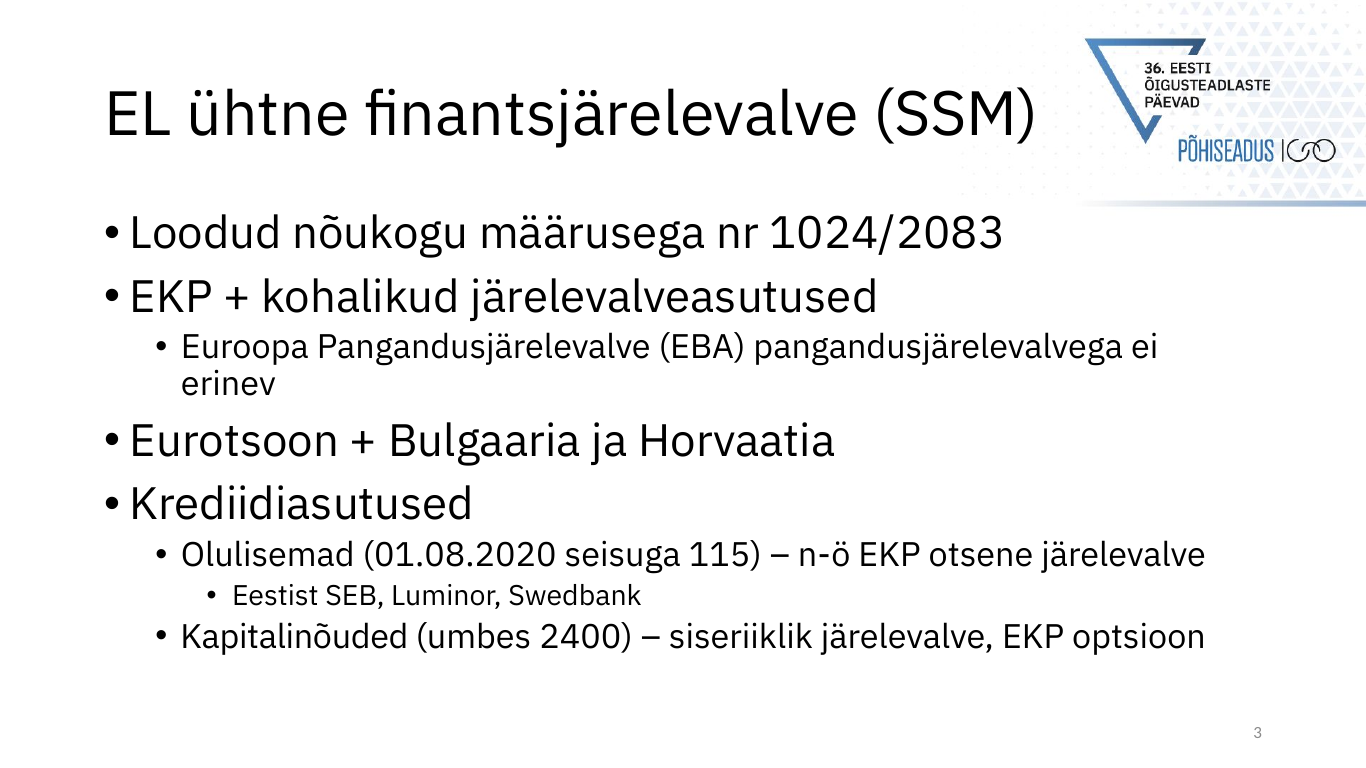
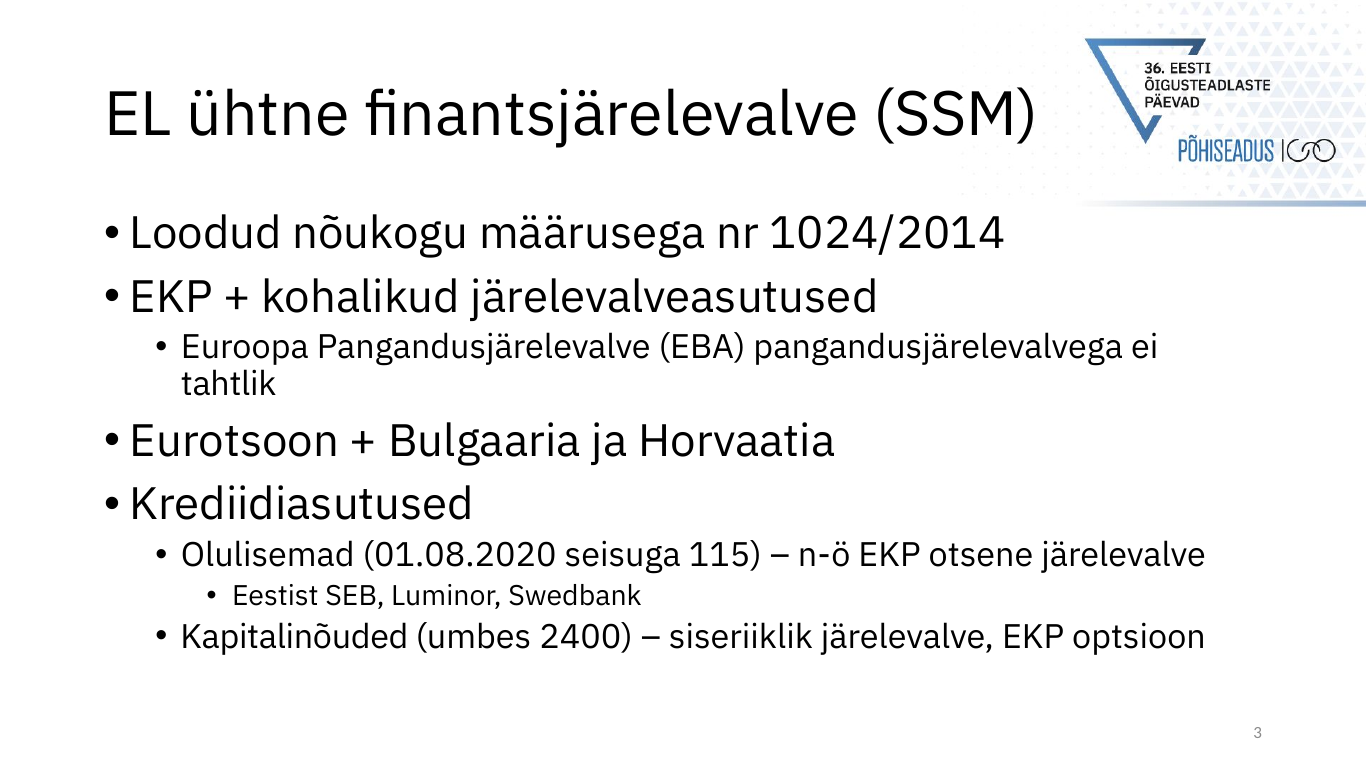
1024/2083: 1024/2083 -> 1024/2014
erinev: erinev -> tahtlik
